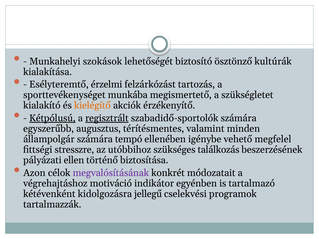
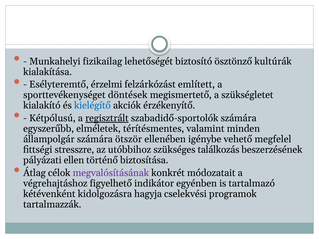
szokások: szokások -> fizikailag
tartozás: tartozás -> említett
munkába: munkába -> döntések
kielégítő colour: orange -> blue
Kétpólusú underline: present -> none
augusztus: augusztus -> elméletek
tempó: tempó -> ötször
Azon: Azon -> Átlag
motiváció: motiváció -> figyelhető
jellegű: jellegű -> hagyja
